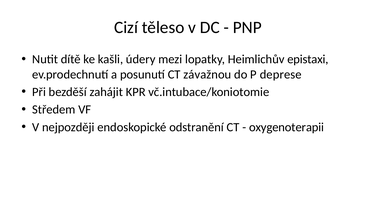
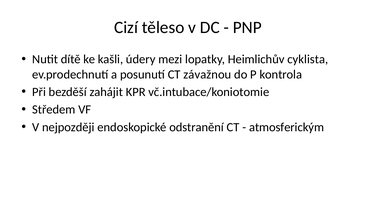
epistaxi: epistaxi -> cyklista
deprese: deprese -> kontrola
oxygenoterapii: oxygenoterapii -> atmosferickým
